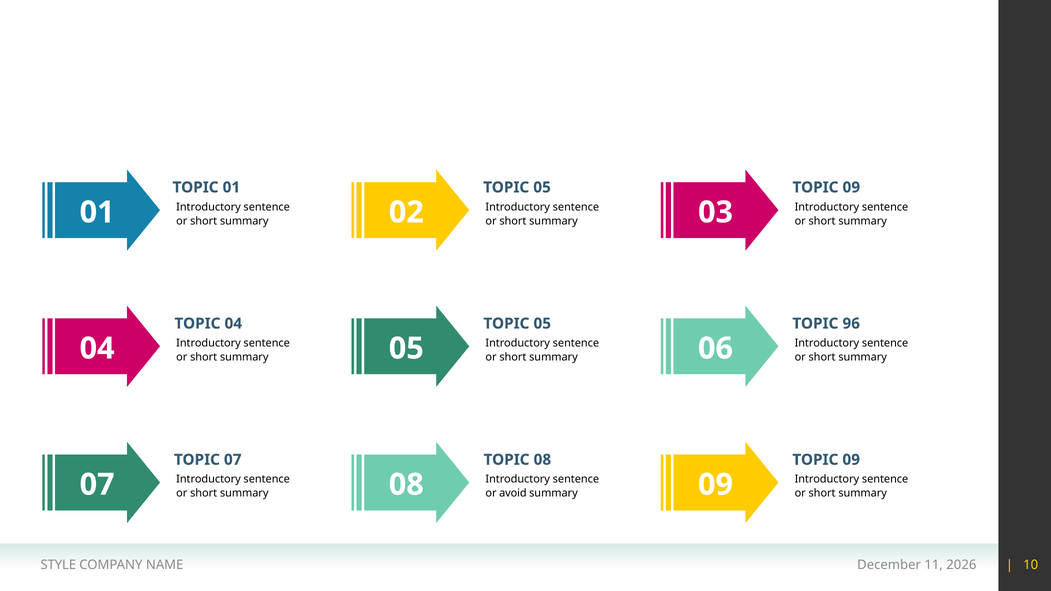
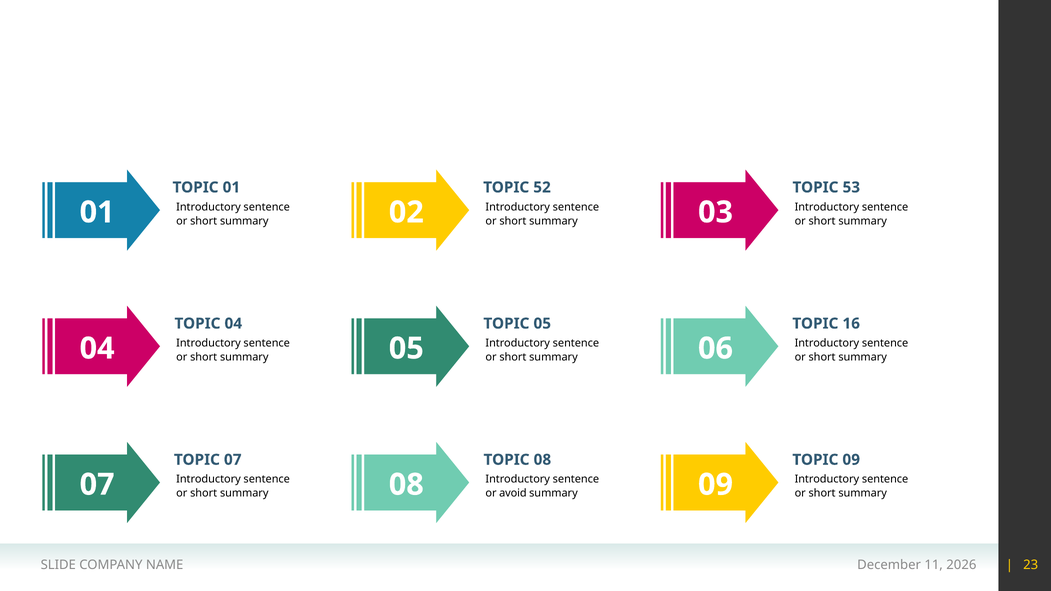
05 at (542, 187): 05 -> 52
09 at (851, 187): 09 -> 53
96: 96 -> 16
STYLE: STYLE -> SLIDE
10: 10 -> 23
